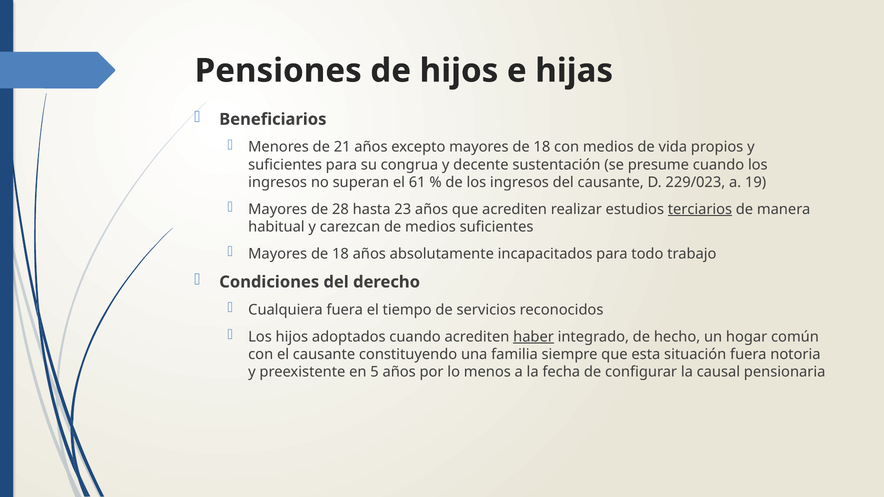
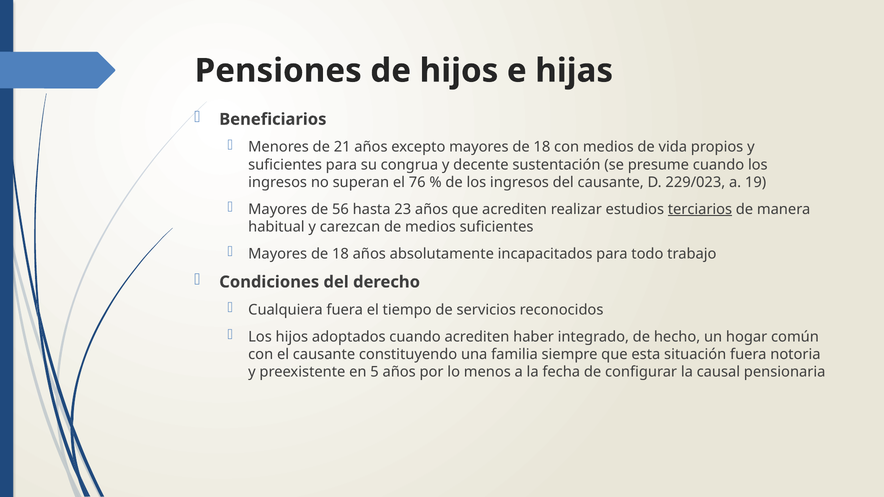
61: 61 -> 76
28: 28 -> 56
haber underline: present -> none
